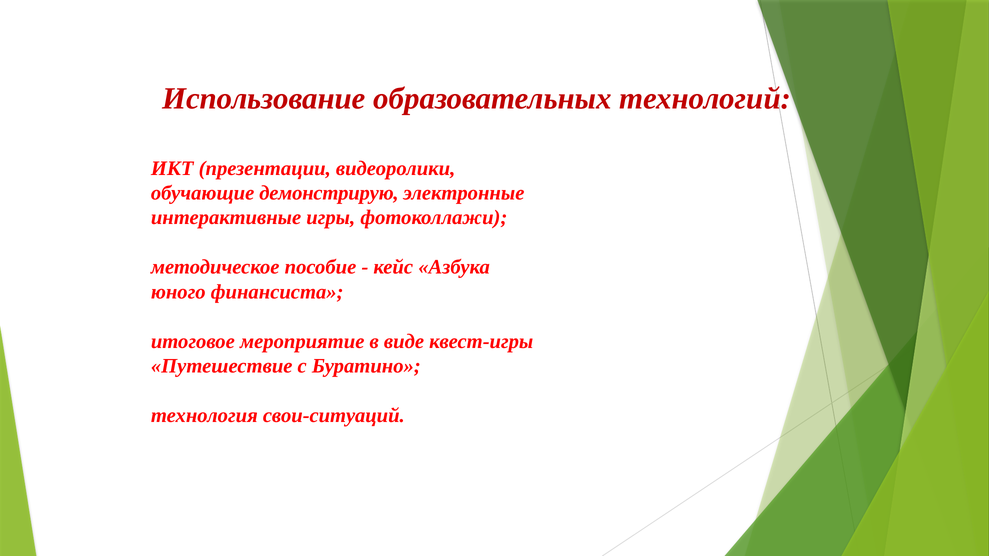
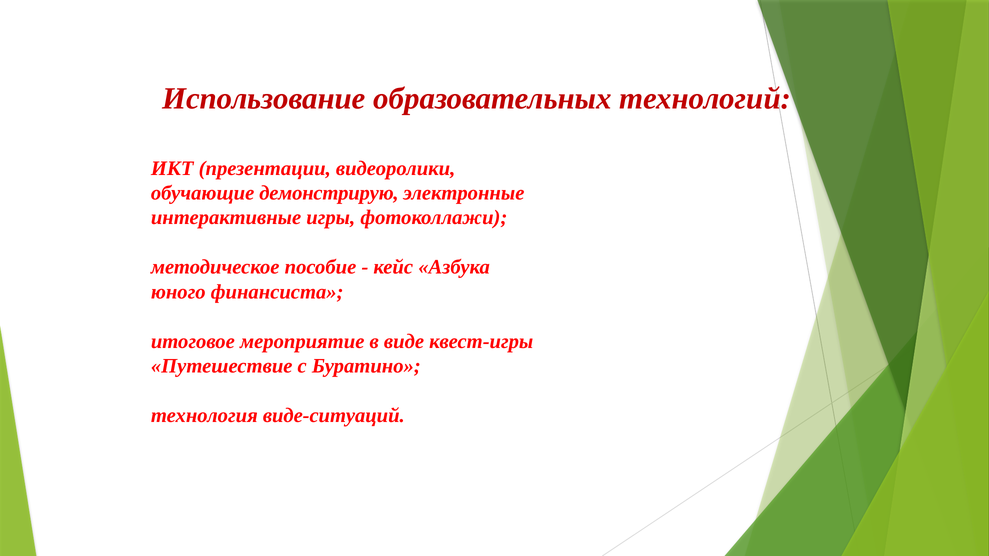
свои-ситуаций: свои-ситуаций -> виде-ситуаций
